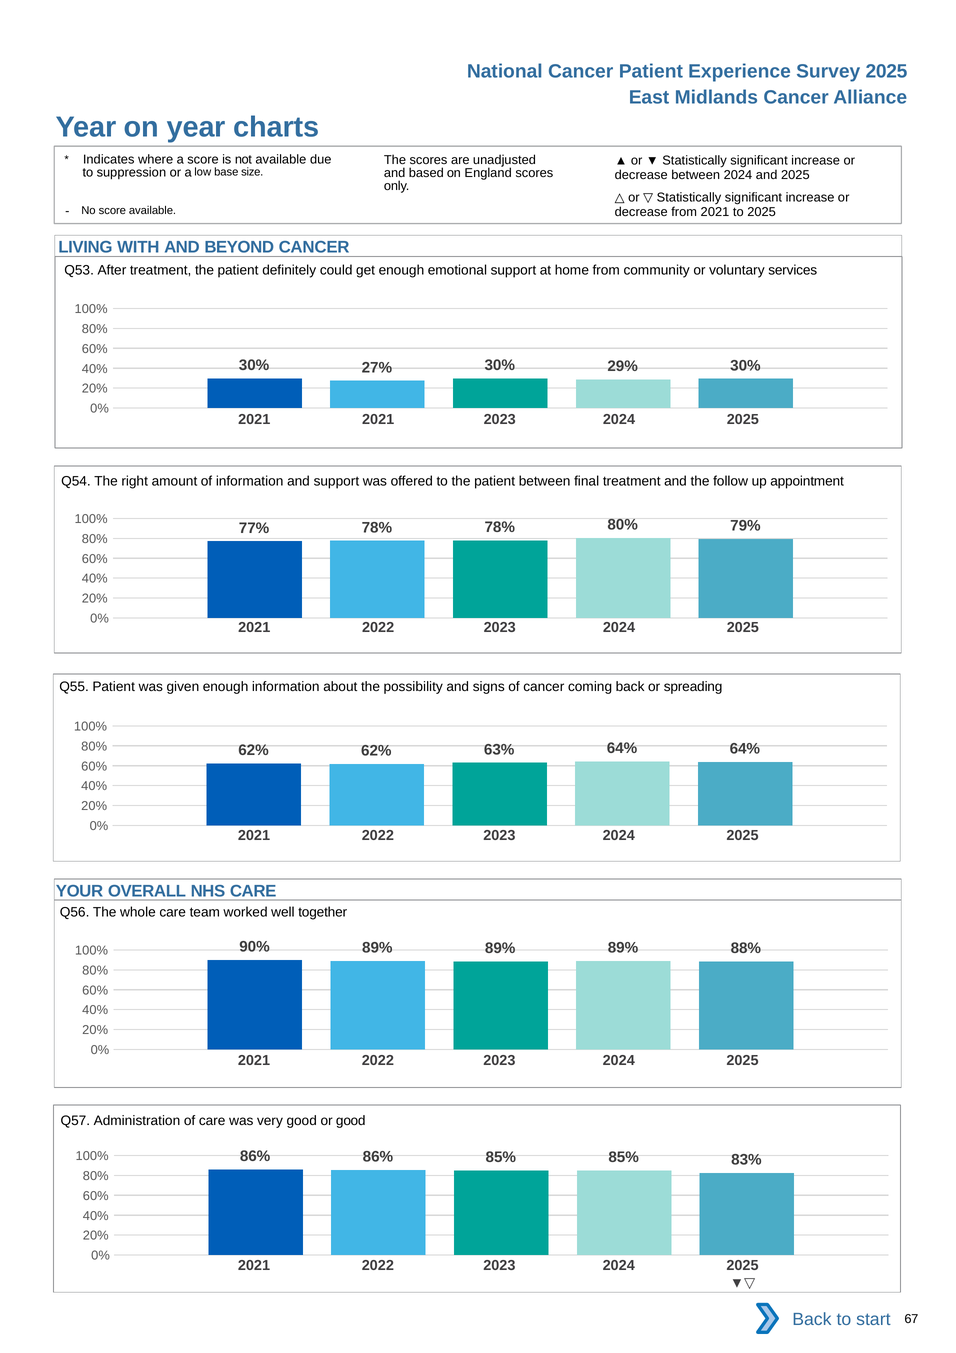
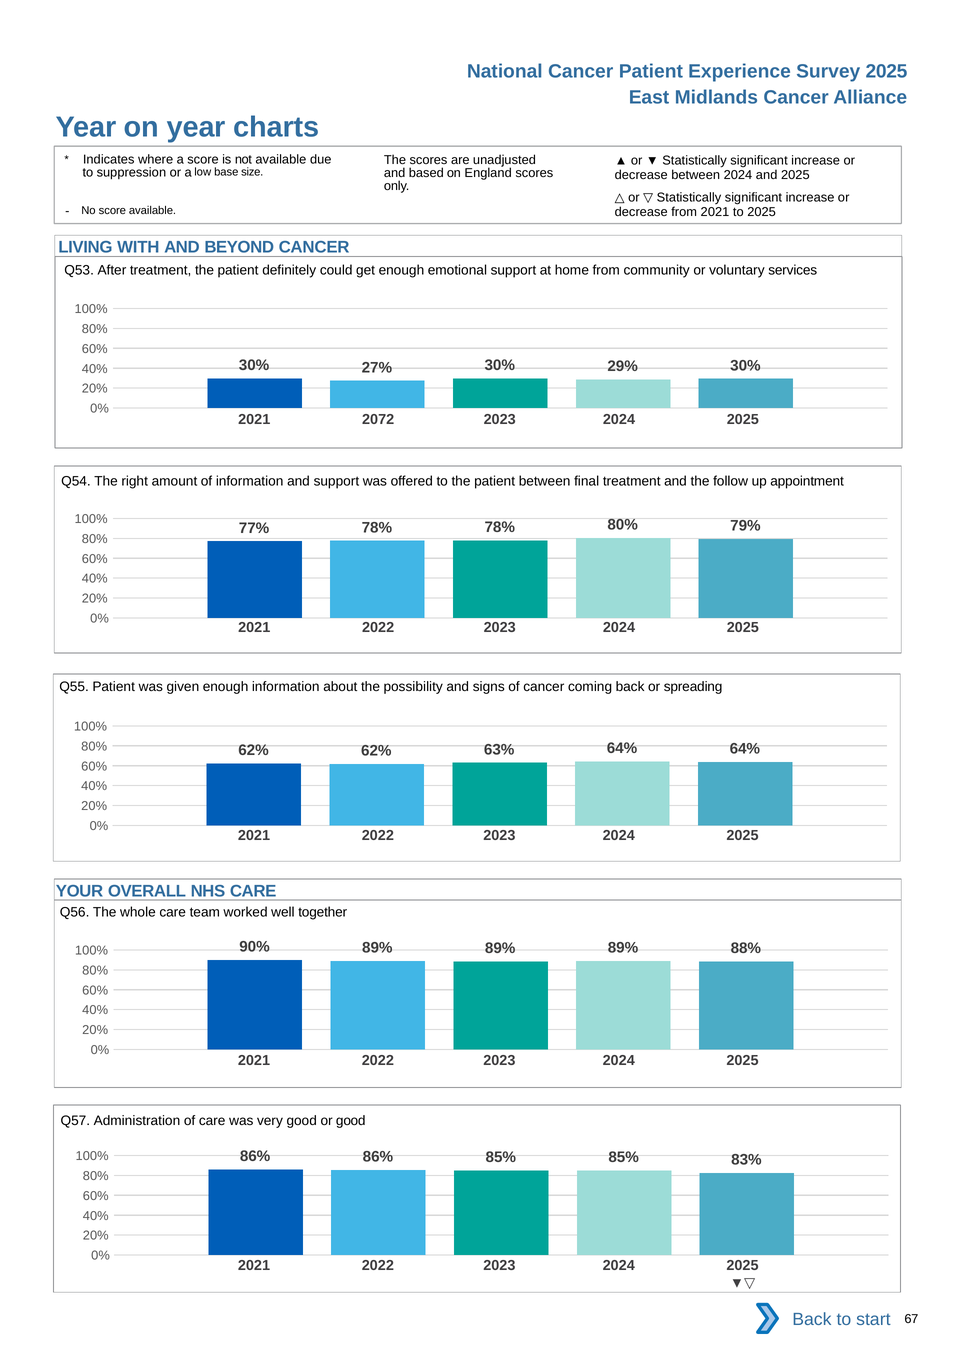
2021 2021: 2021 -> 2072
